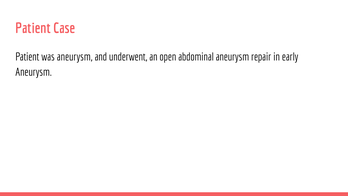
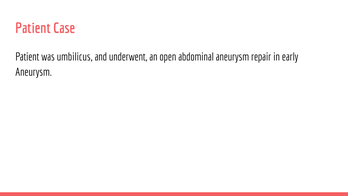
was aneurysm: aneurysm -> umbilicus
